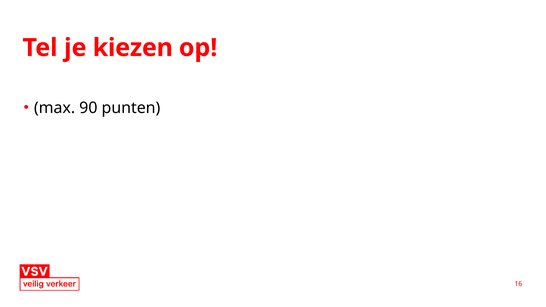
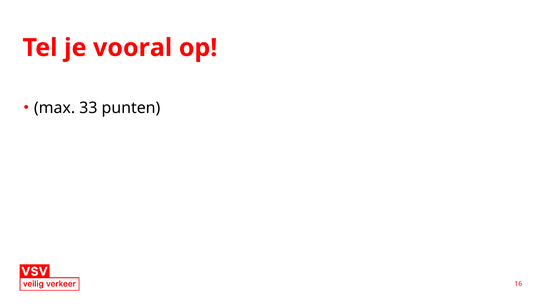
kiezen: kiezen -> vooral
90: 90 -> 33
